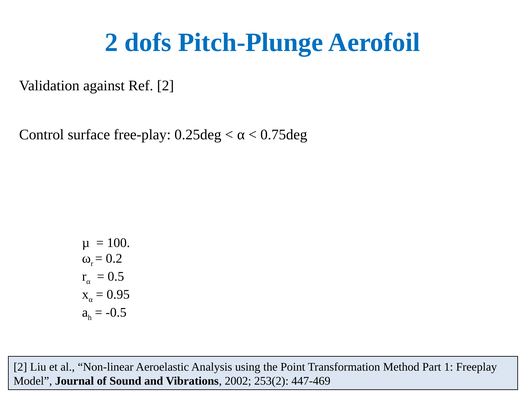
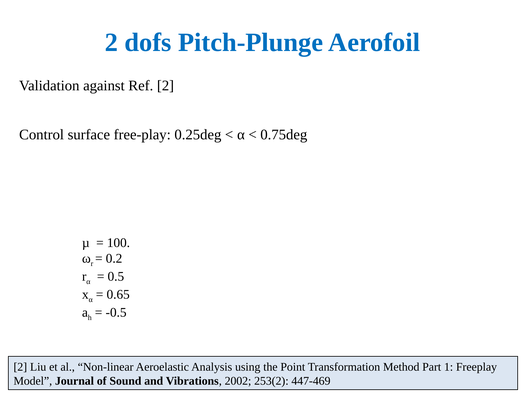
0.95: 0.95 -> 0.65
